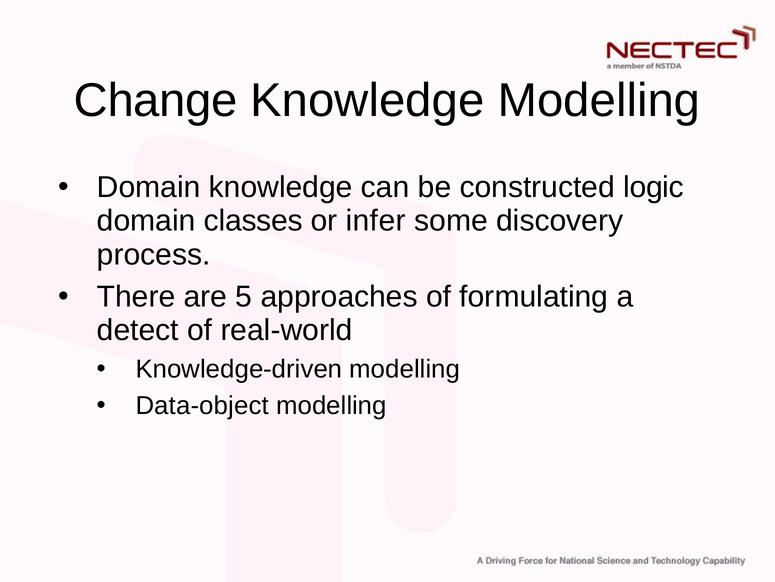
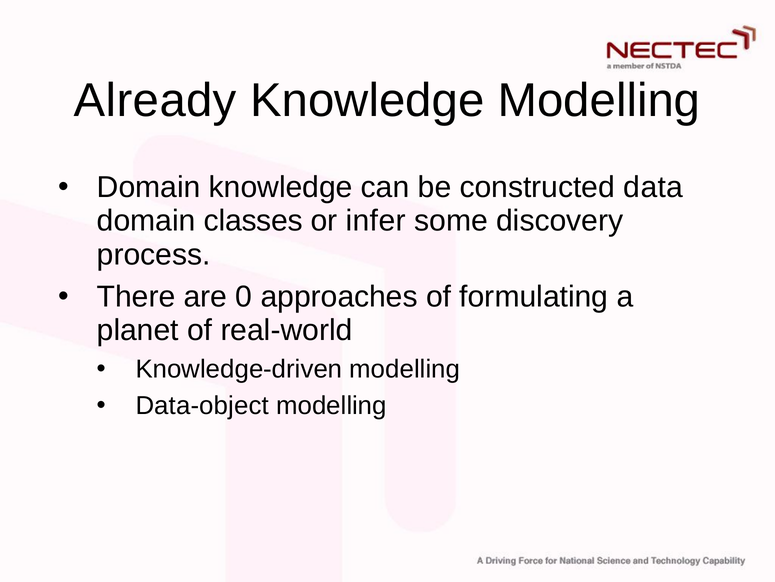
Change: Change -> Already
logic: logic -> data
5: 5 -> 0
detect: detect -> planet
